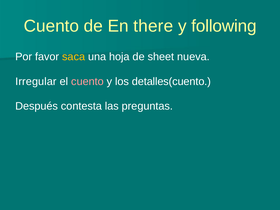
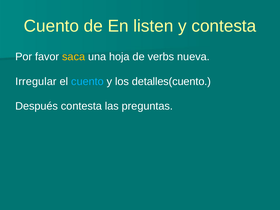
there: there -> listen
y following: following -> contesta
sheet: sheet -> verbs
cuento at (87, 81) colour: pink -> light blue
